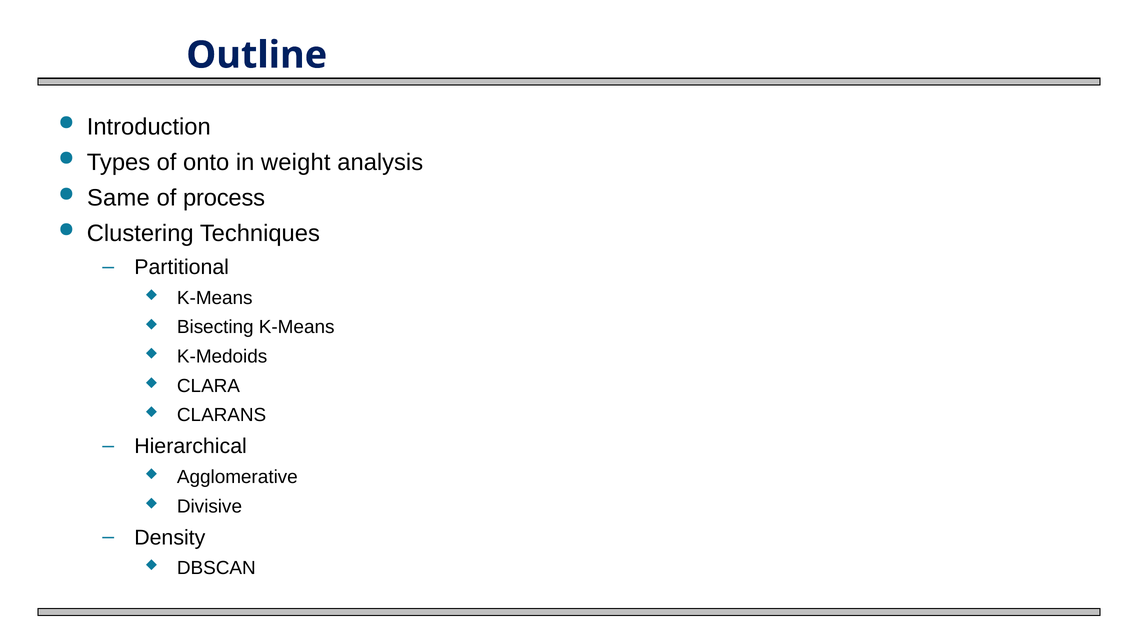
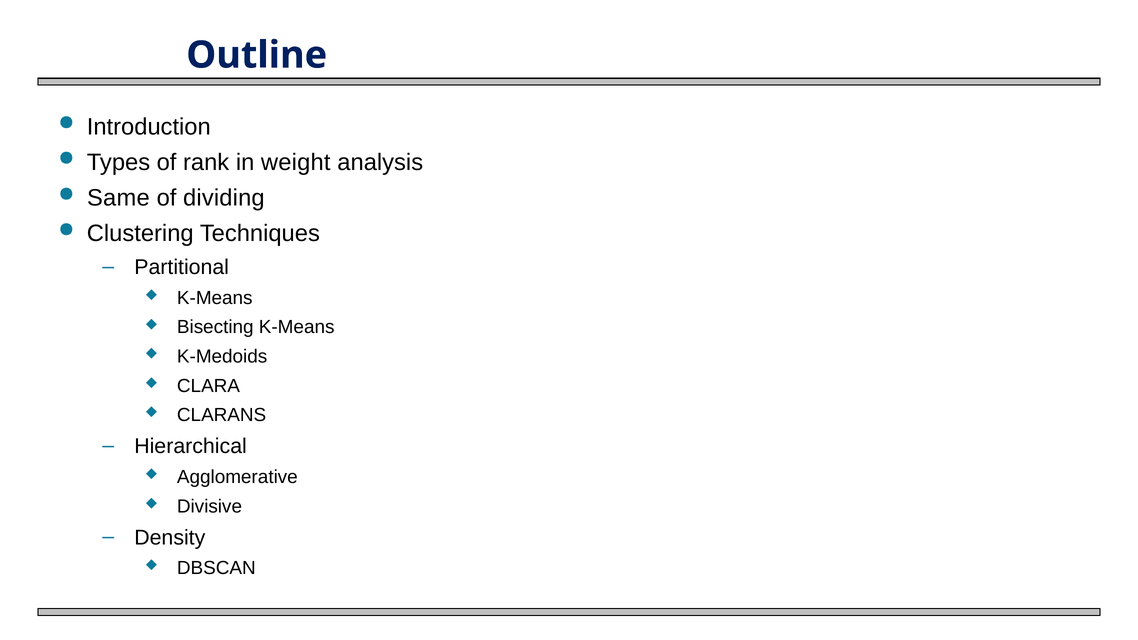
onto: onto -> rank
process: process -> dividing
